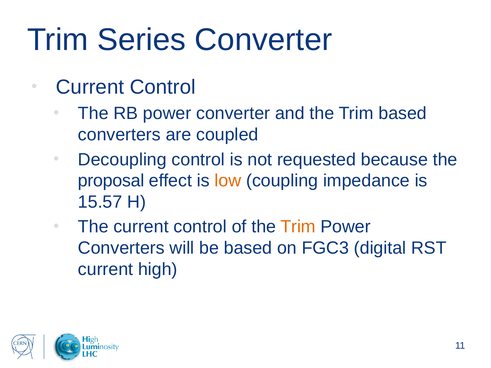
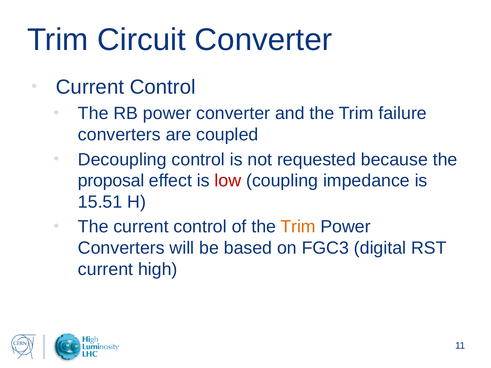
Series: Series -> Circuit
Trim based: based -> failure
low colour: orange -> red
15.57: 15.57 -> 15.51
